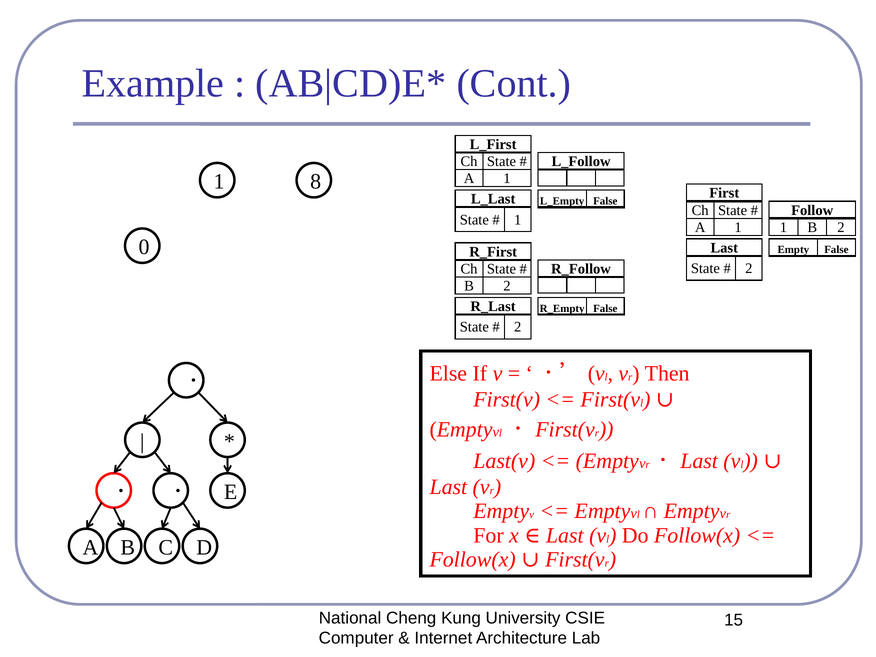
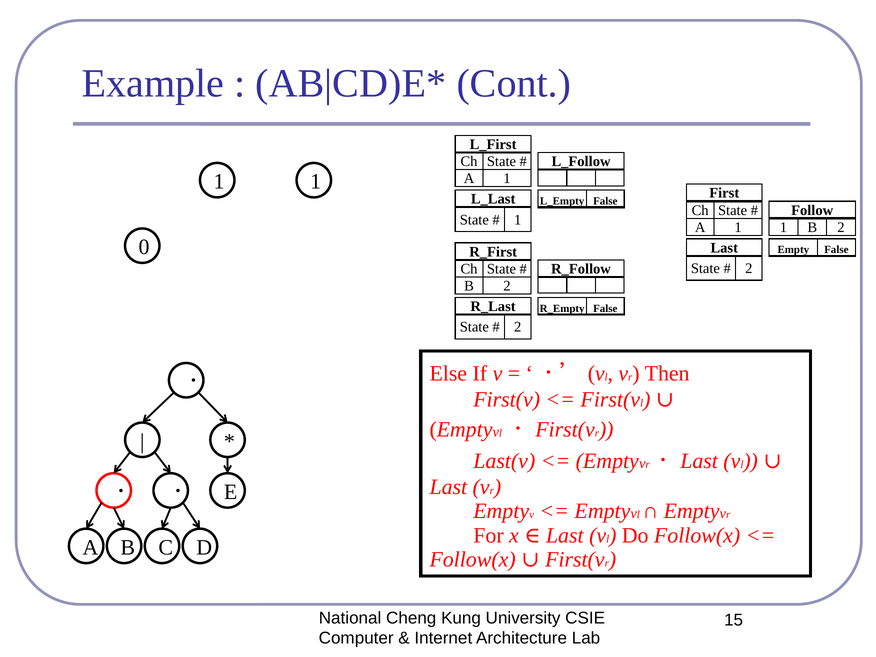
1 8: 8 -> 1
